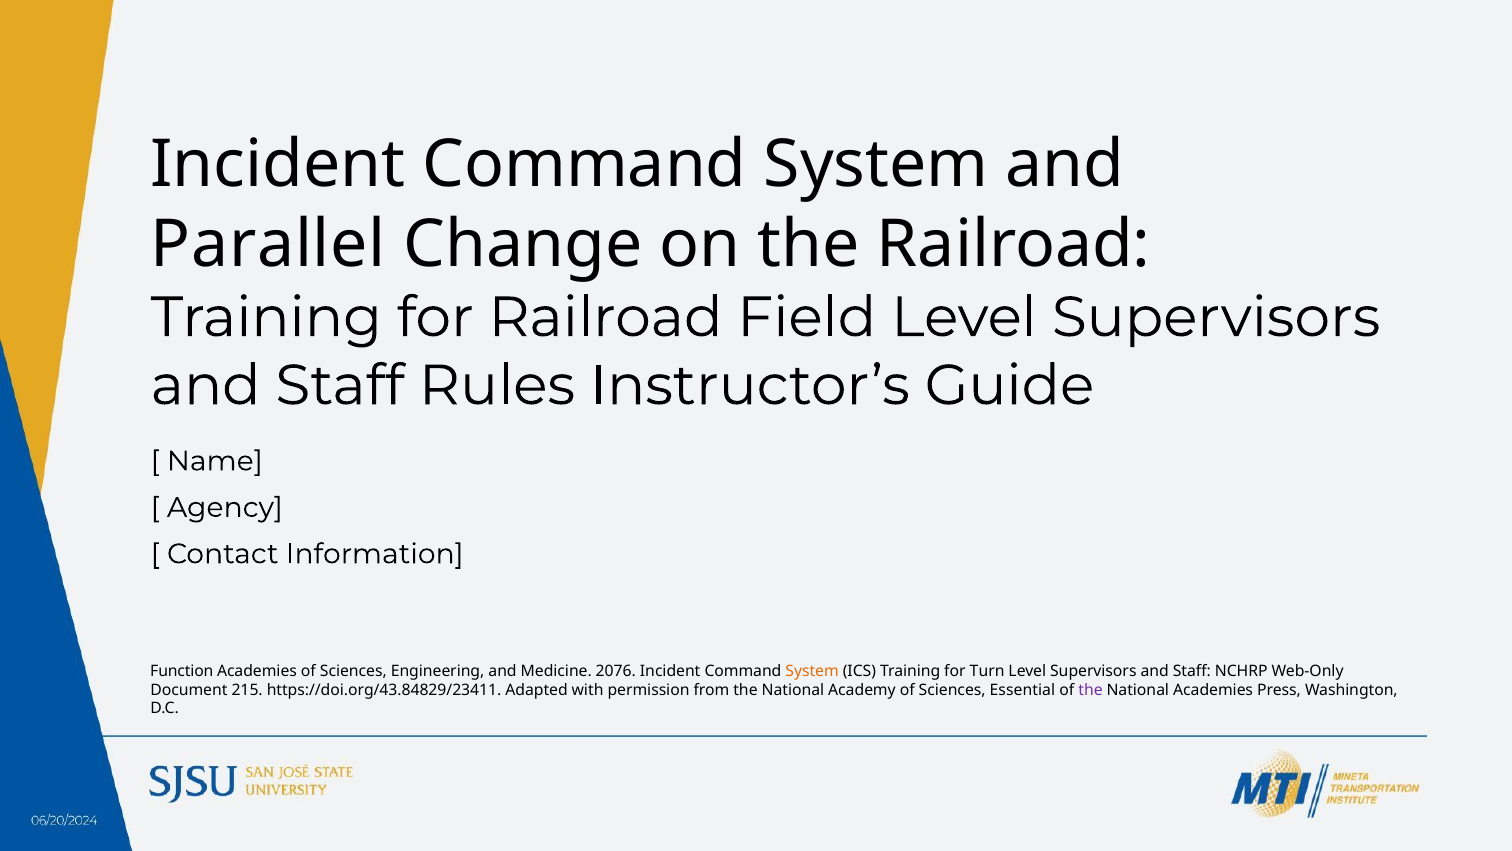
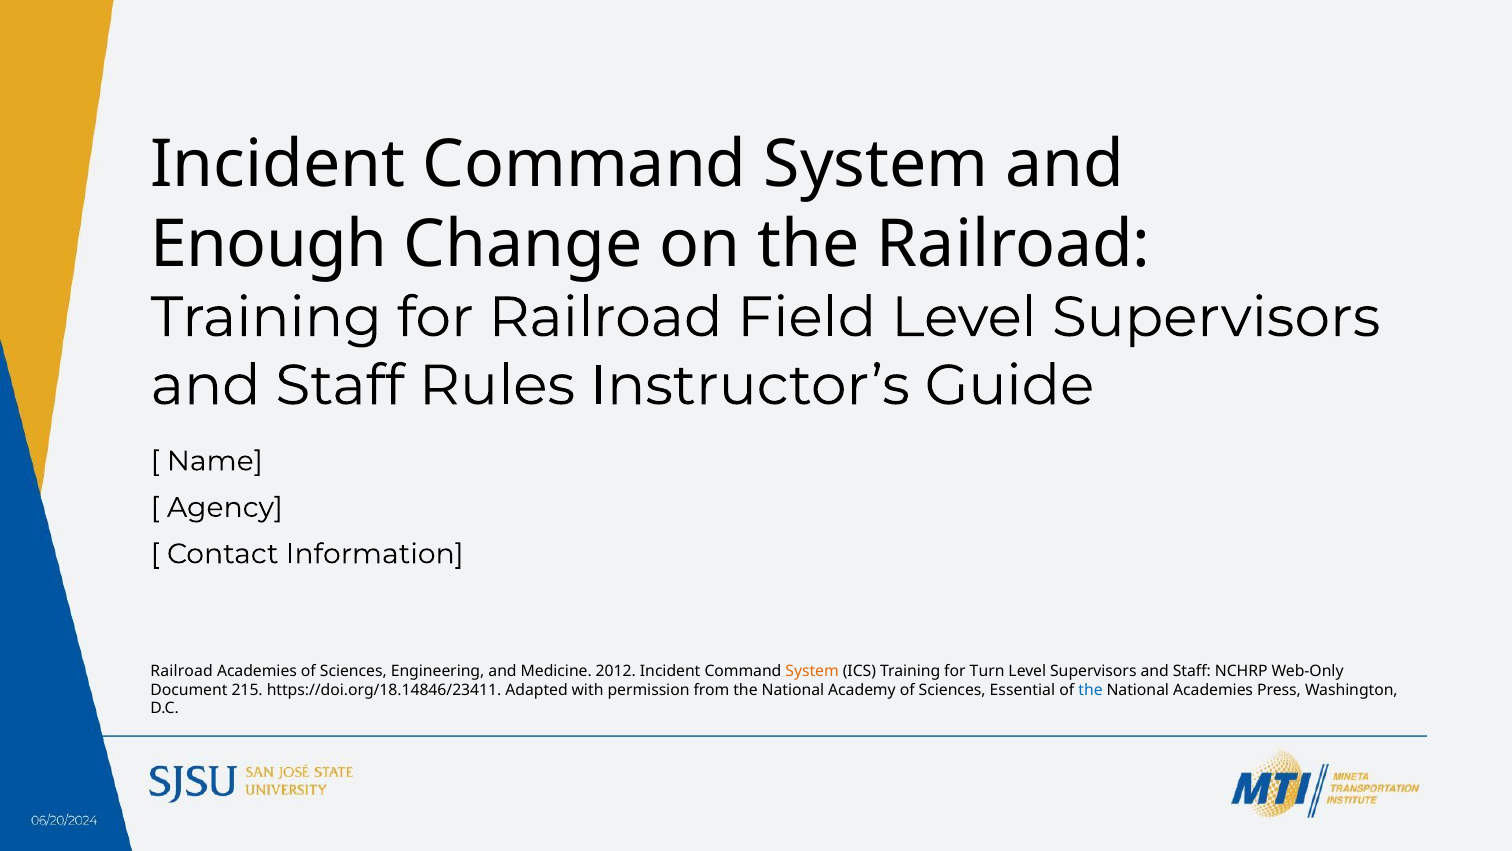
Parallel: Parallel -> Enough
Function at (182, 671): Function -> Railroad
2076: 2076 -> 2012
https://doi.org/43.84829/23411: https://doi.org/43.84829/23411 -> https://doi.org/18.14846/23411
the at (1091, 689) colour: purple -> blue
